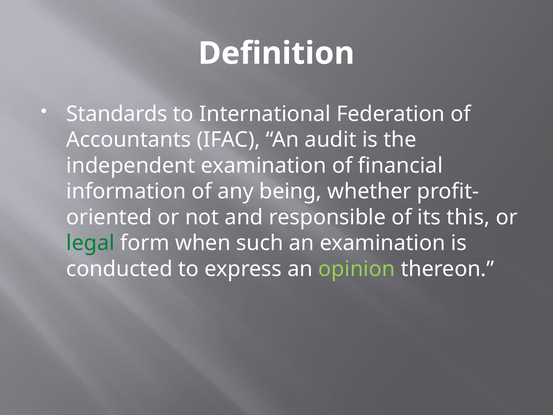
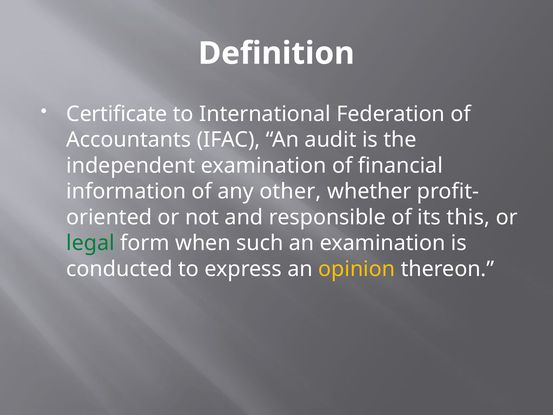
Standards: Standards -> Certificate
being: being -> other
opinion colour: light green -> yellow
